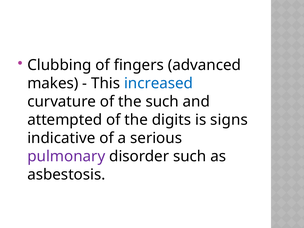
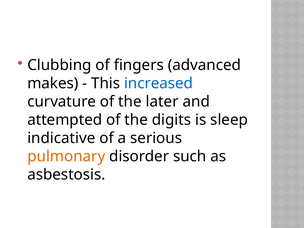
the such: such -> later
signs: signs -> sleep
pulmonary colour: purple -> orange
